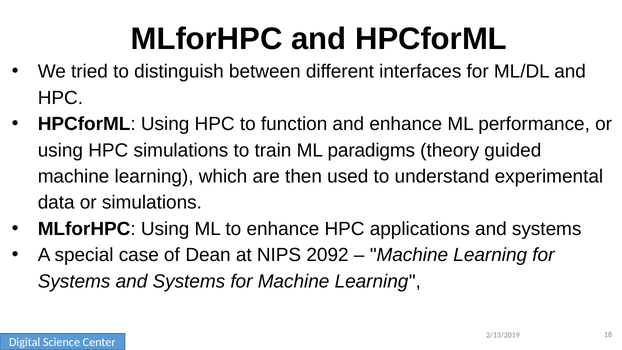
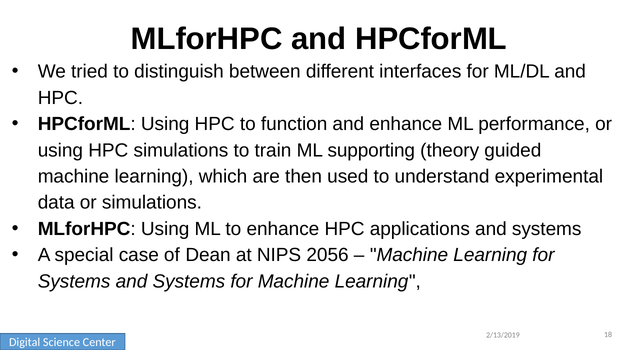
paradigms: paradigms -> supporting
2092: 2092 -> 2056
